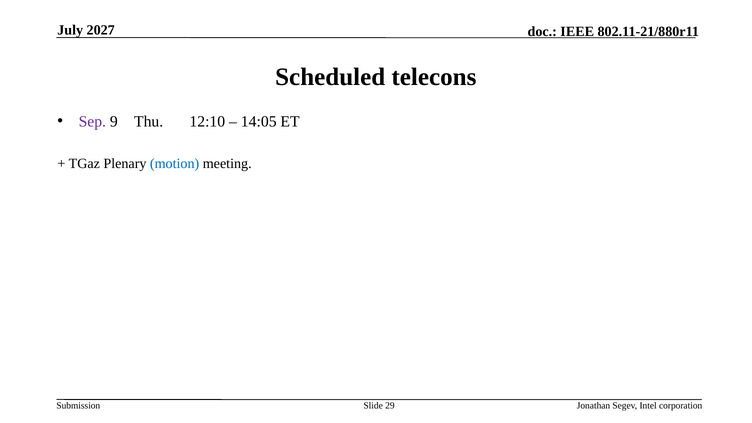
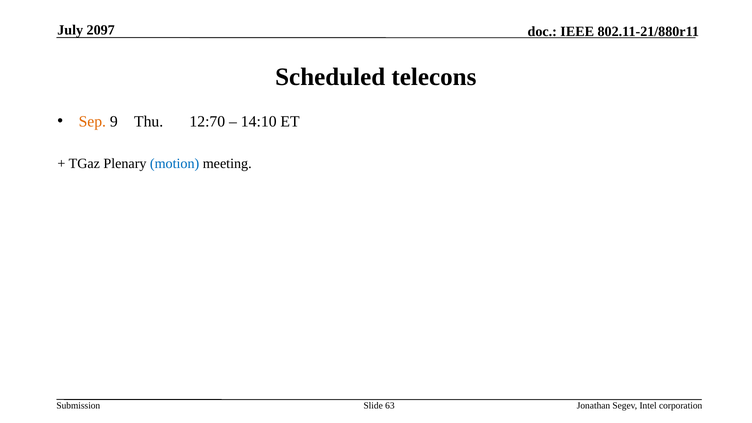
2027: 2027 -> 2097
Sep colour: purple -> orange
12:10: 12:10 -> 12:70
14:05: 14:05 -> 14:10
29: 29 -> 63
